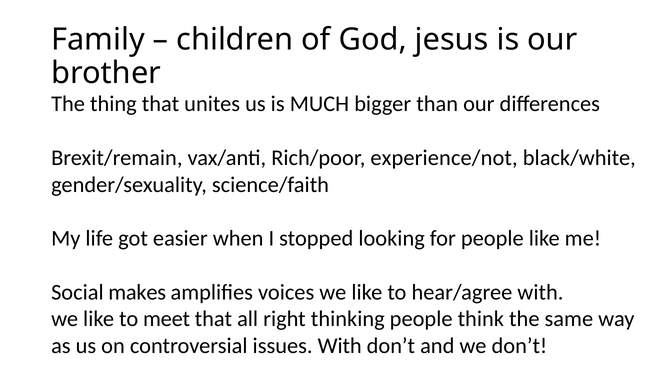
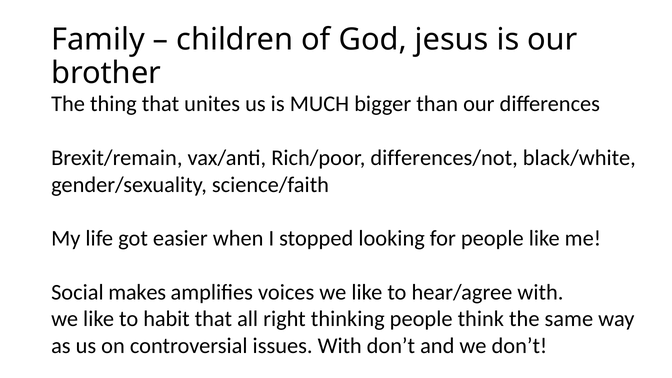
experience/not: experience/not -> differences/not
meet: meet -> habit
